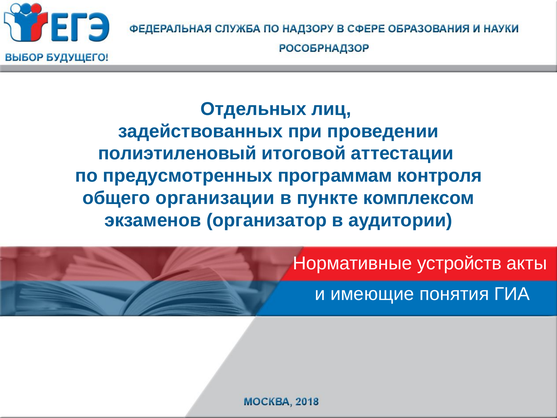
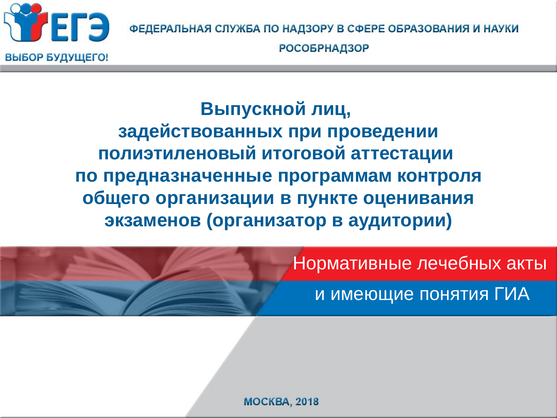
Отдельных: Отдельных -> Выпускной
предусмотренных: предусмотренных -> предназначенные
комплексом: комплексом -> оценивания
устройств: устройств -> лечебных
